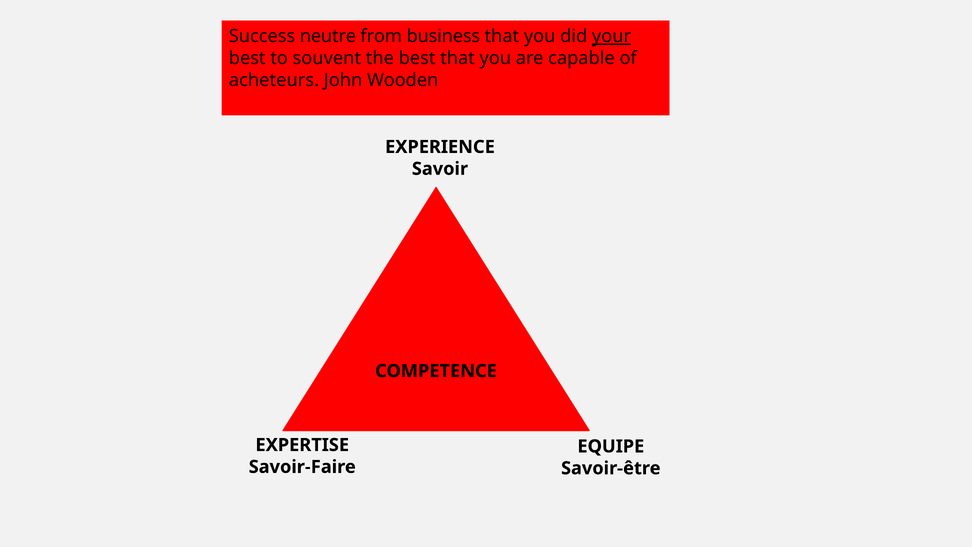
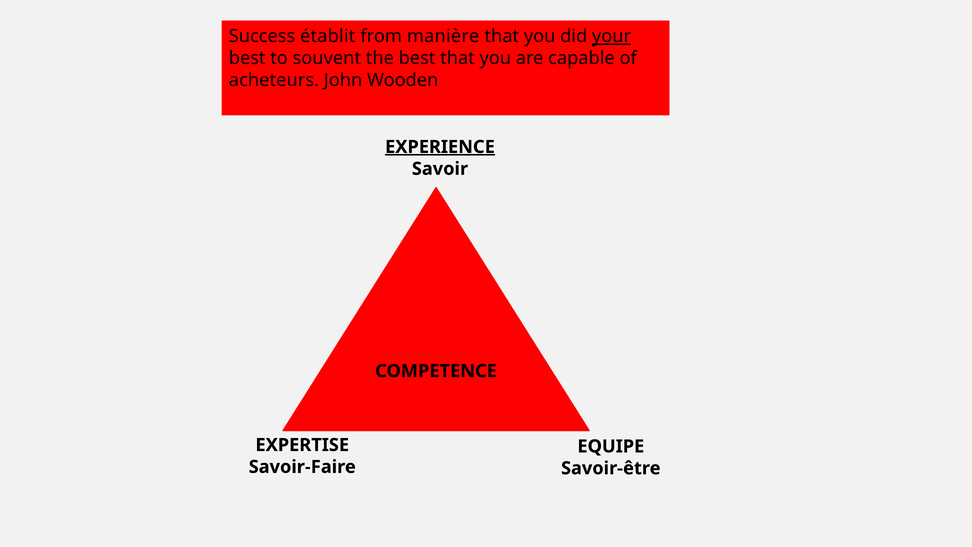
neutre: neutre -> établit
business: business -> manière
EXPERIENCE underline: none -> present
